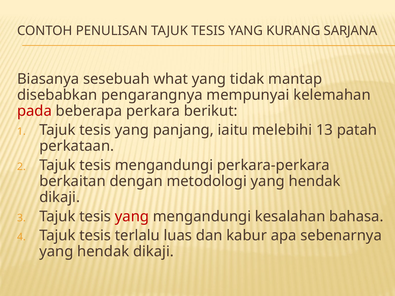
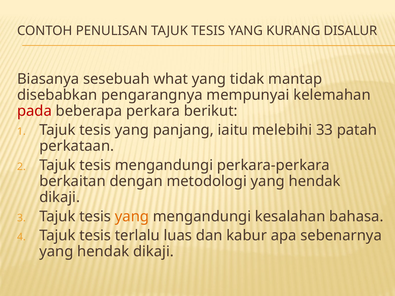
SARJANA: SARJANA -> DISALUR
13: 13 -> 33
yang at (132, 217) colour: red -> orange
